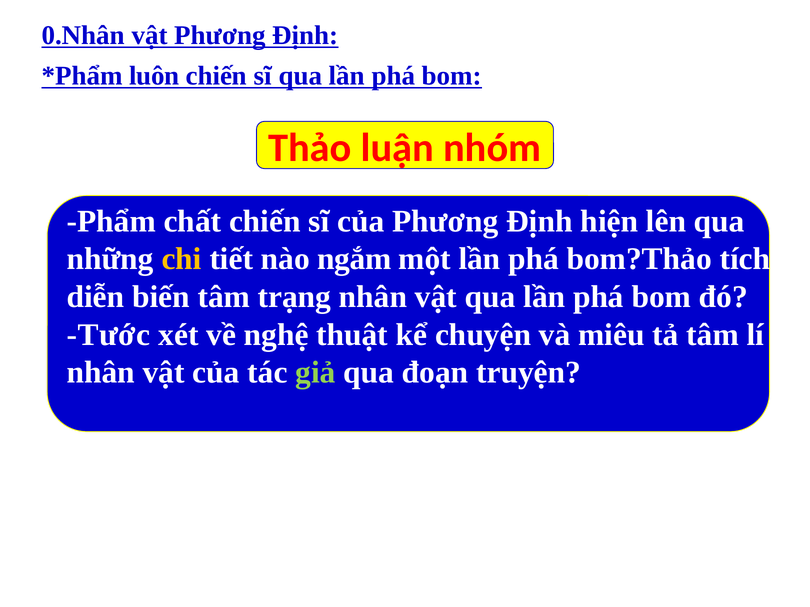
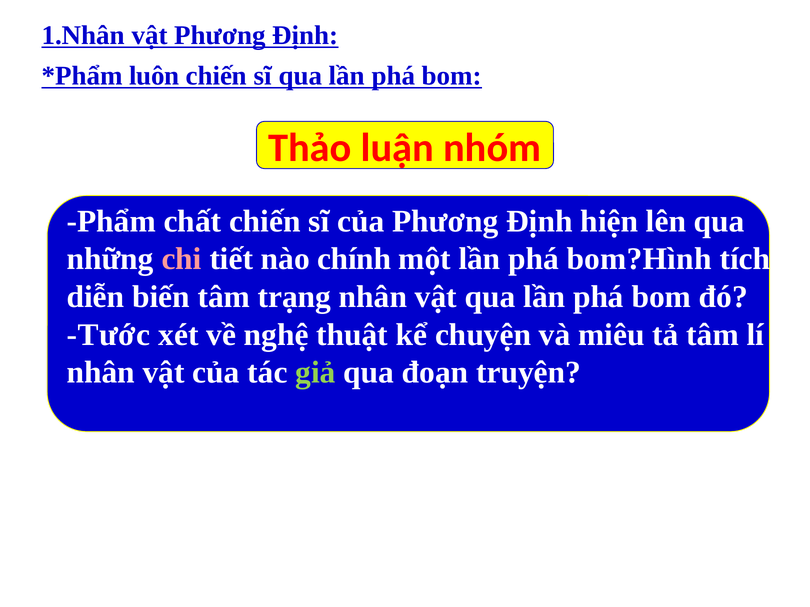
0.Nhân: 0.Nhân -> 1.Nhân
chi colour: yellow -> pink
ngắm: ngắm -> chính
bom?Thảo: bom?Thảo -> bom?Hình
